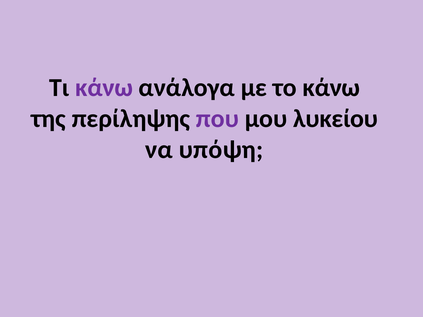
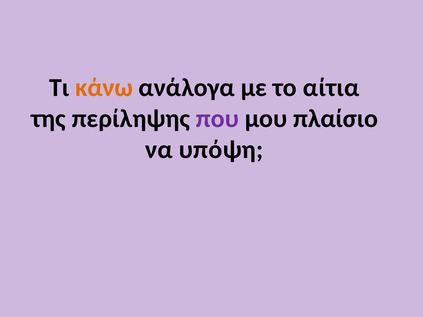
κάνω at (104, 88) colour: purple -> orange
το κάνω: κάνω -> αίτια
λυκείου: λυκείου -> πλαίσιο
